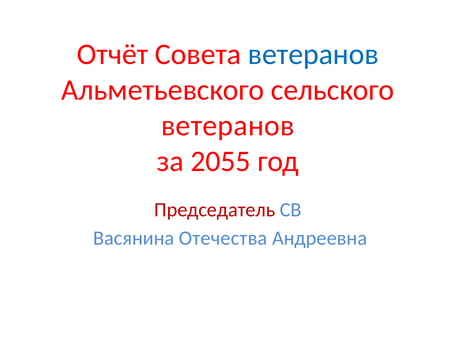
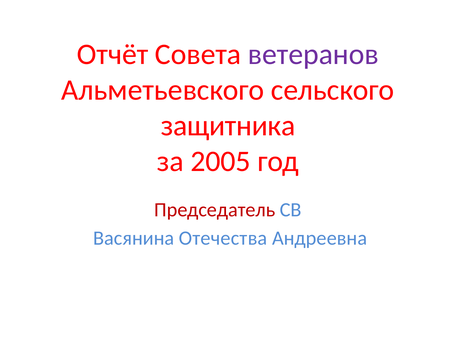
ветеранов at (313, 54) colour: blue -> purple
ветеранов at (228, 126): ветеранов -> защитника
2055: 2055 -> 2005
